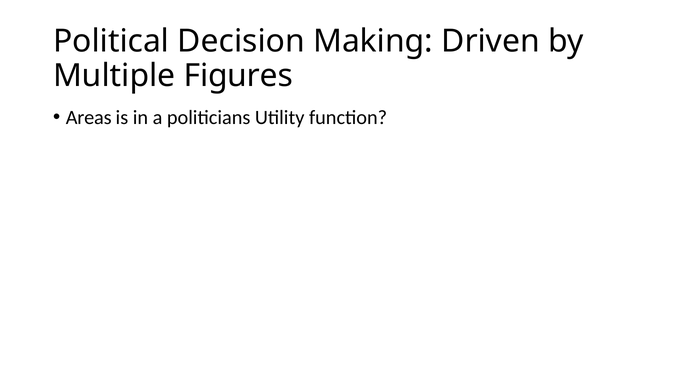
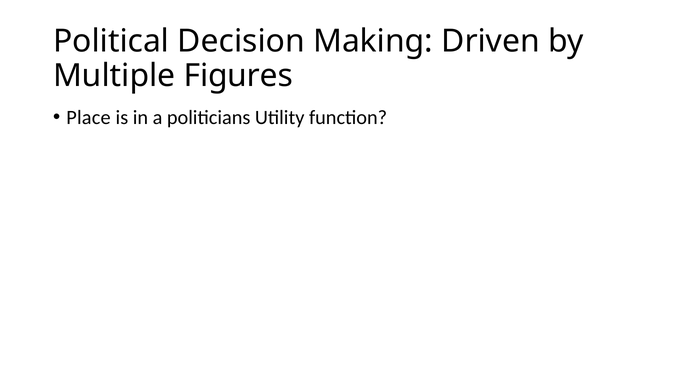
Areas: Areas -> Place
